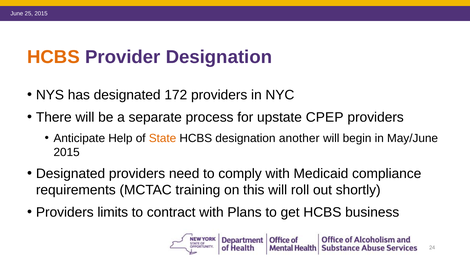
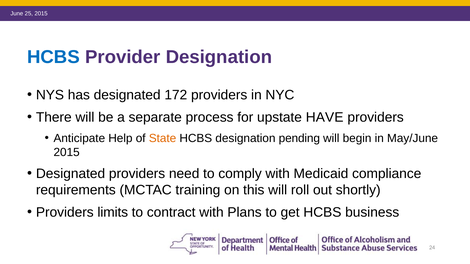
HCBS at (53, 57) colour: orange -> blue
CPEP: CPEP -> HAVE
another: another -> pending
